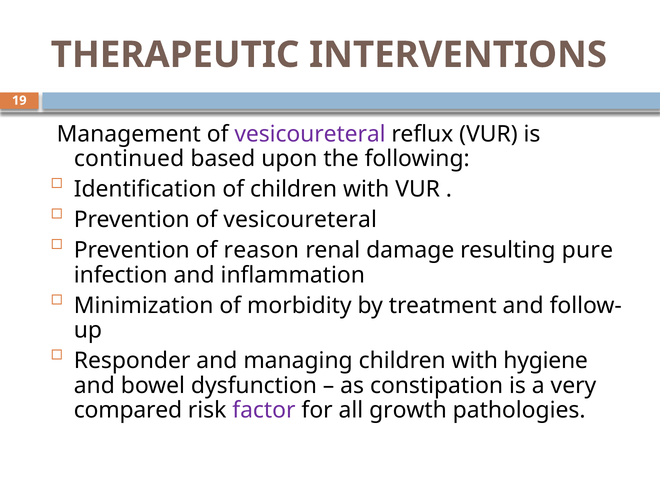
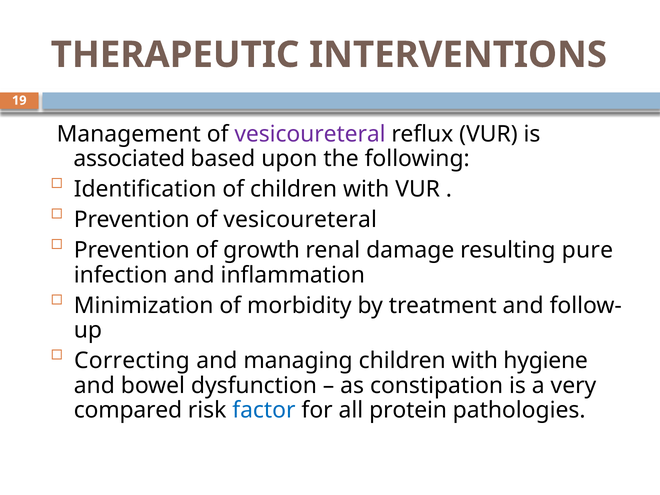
continued: continued -> associated
reason: reason -> growth
Responder: Responder -> Correcting
factor colour: purple -> blue
growth: growth -> protein
